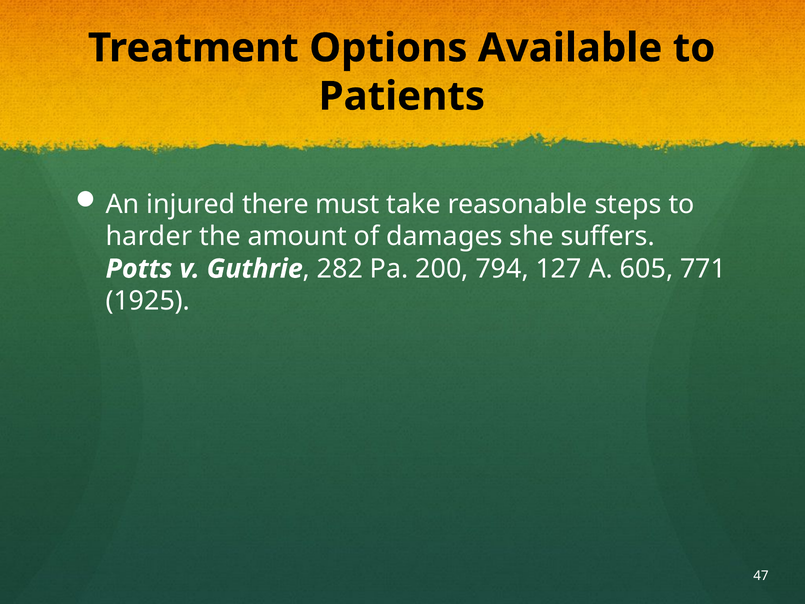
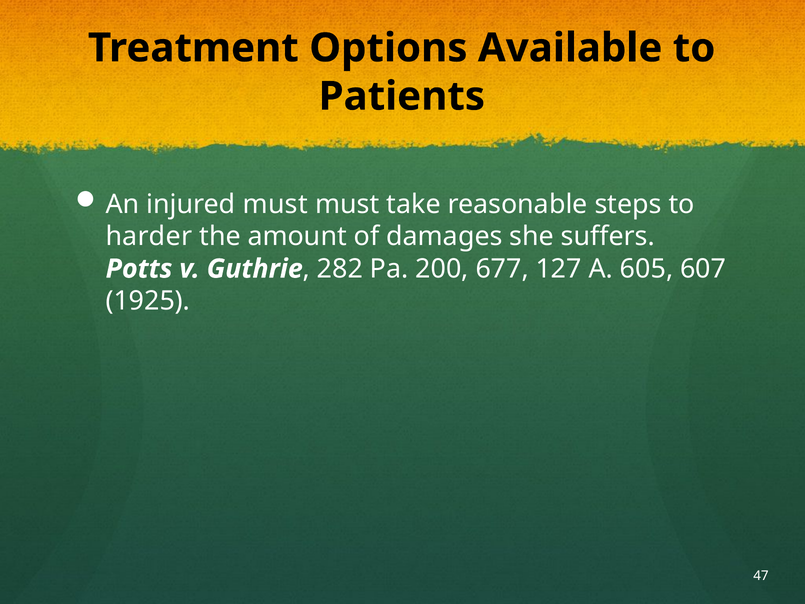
injured there: there -> must
794: 794 -> 677
771: 771 -> 607
